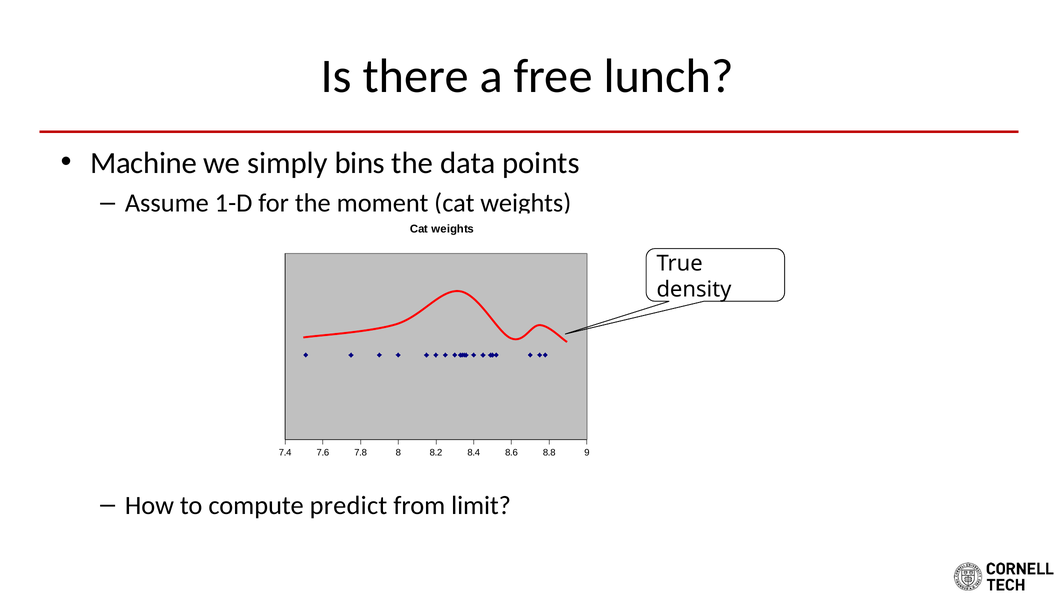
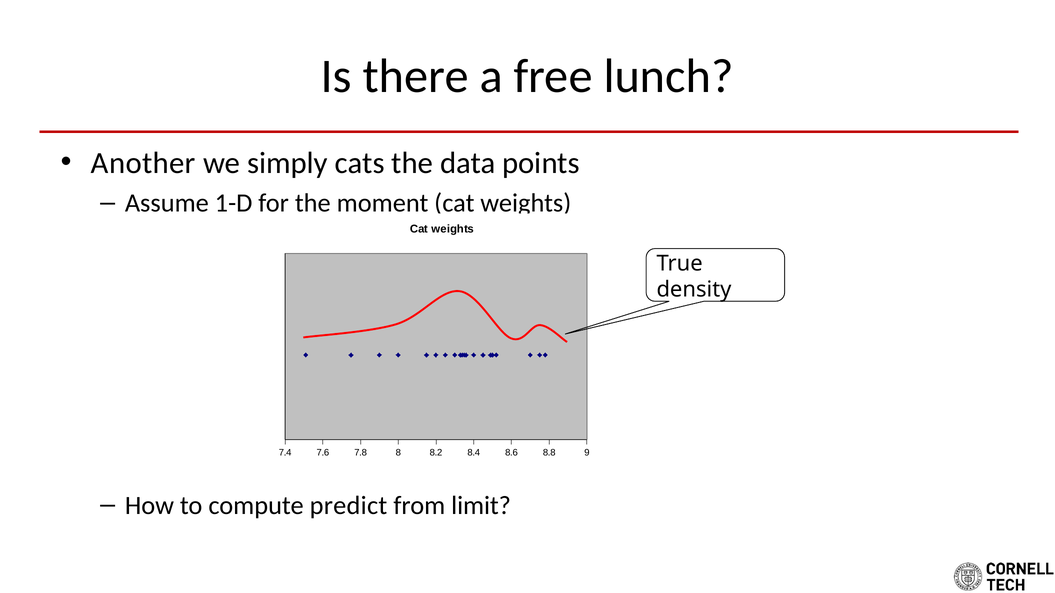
Machine: Machine -> Another
bins: bins -> cats
